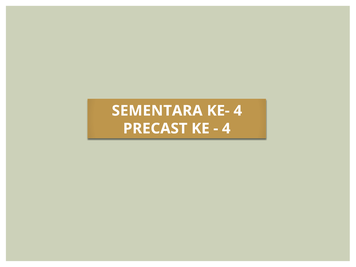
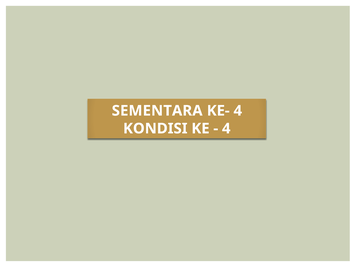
PRECAST: PRECAST -> KONDISI
